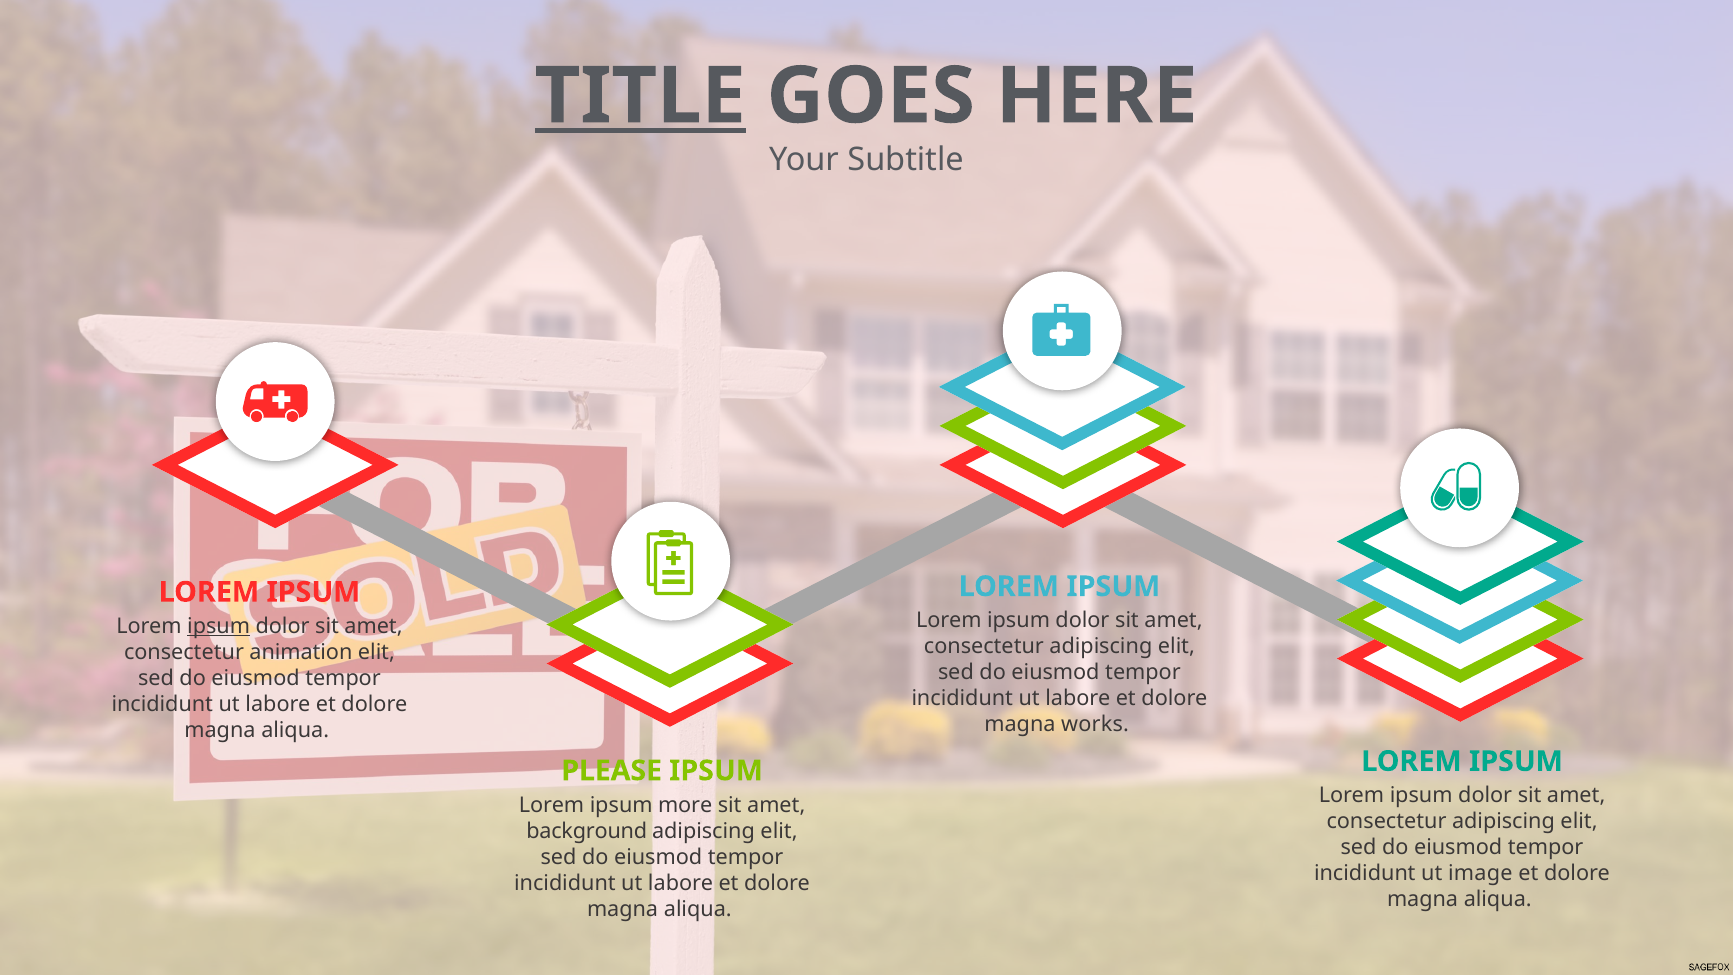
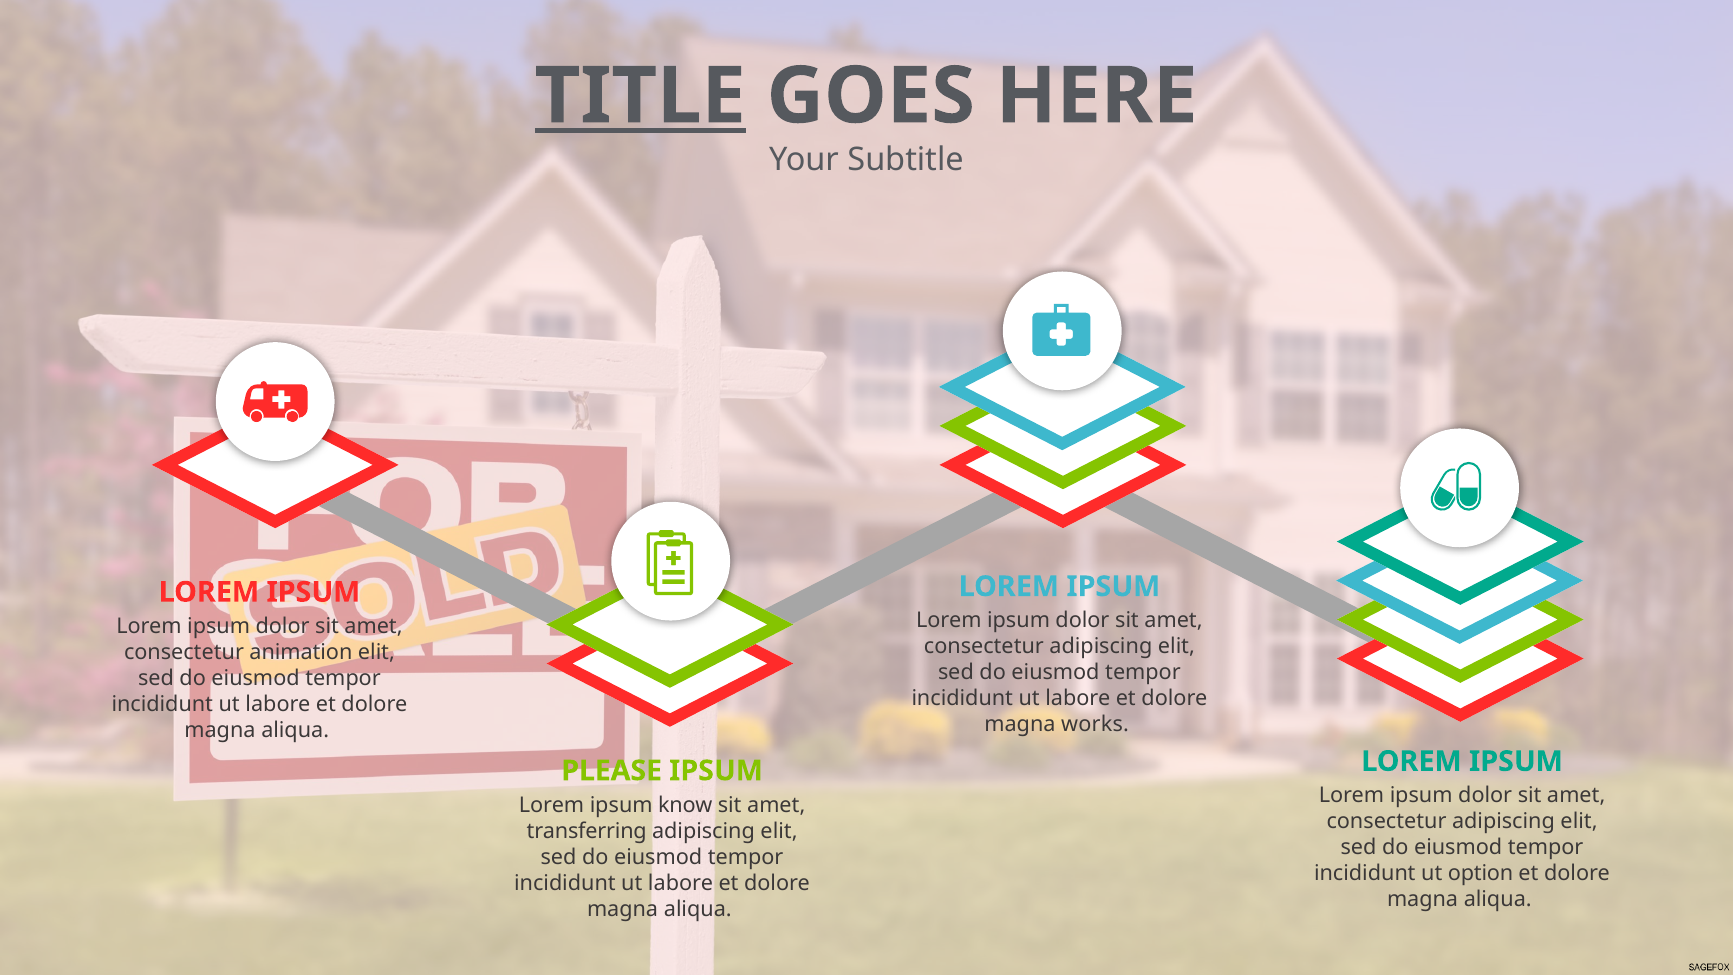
ipsum at (219, 626) underline: present -> none
more: more -> know
background: background -> transferring
image: image -> option
